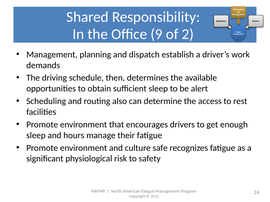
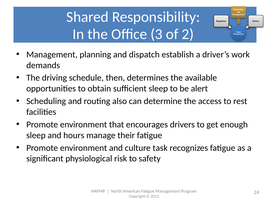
9: 9 -> 3
safe: safe -> task
